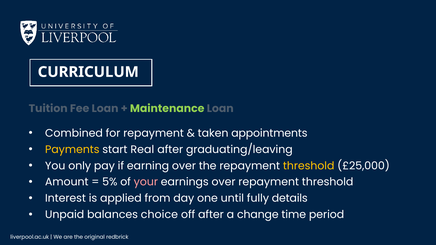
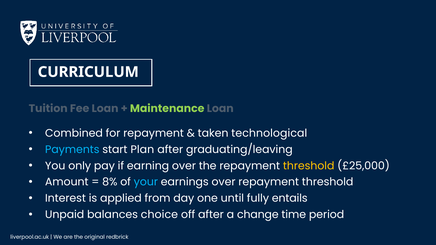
appointments: appointments -> technological
Payments colour: yellow -> light blue
Real: Real -> Plan
5%: 5% -> 8%
your colour: pink -> light blue
details: details -> entails
